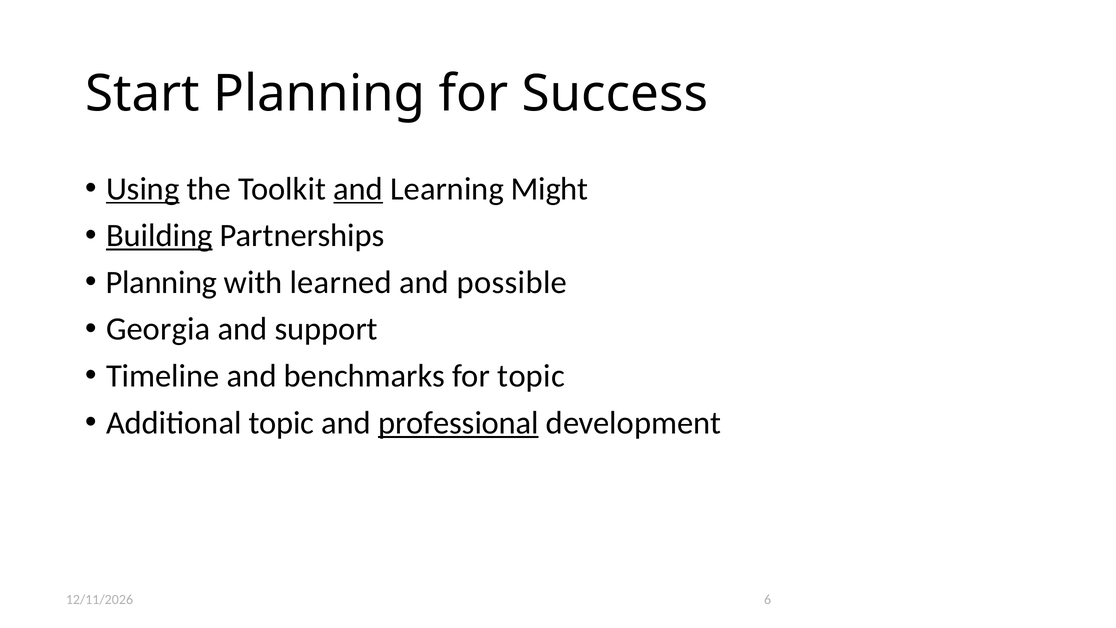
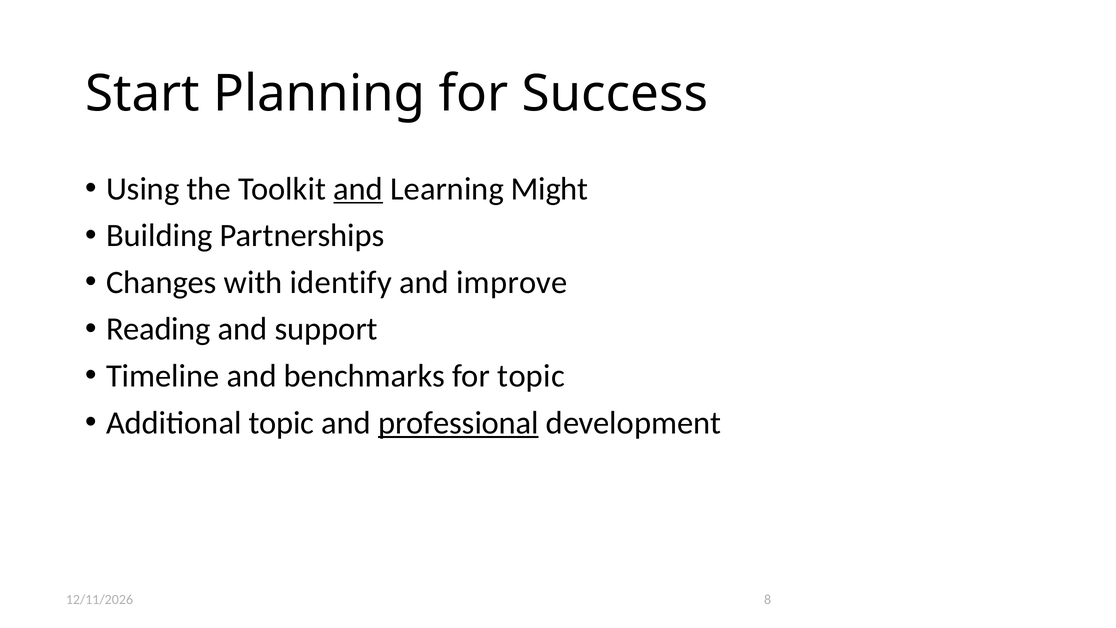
Using underline: present -> none
Building underline: present -> none
Planning at (161, 282): Planning -> Changes
learned: learned -> identify
possible: possible -> improve
Georgia: Georgia -> Reading
6: 6 -> 8
